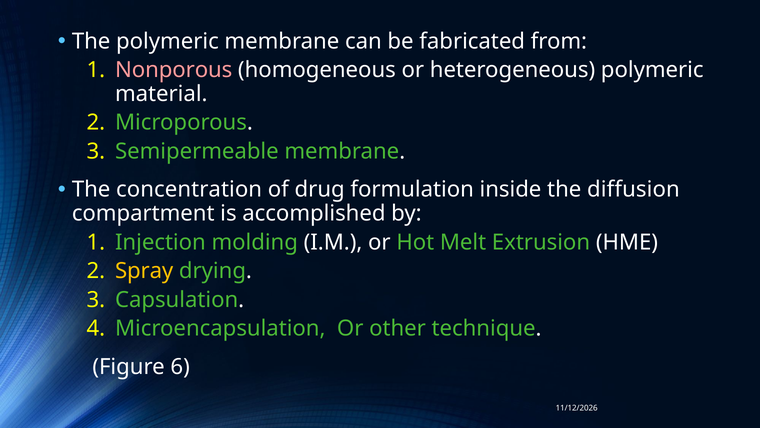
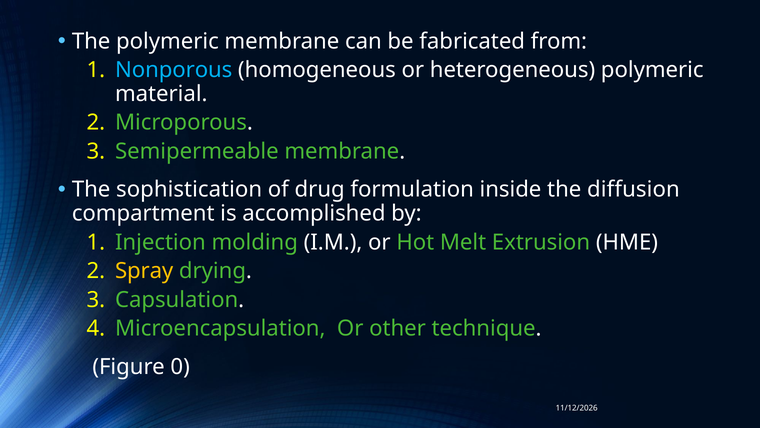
Nonporous colour: pink -> light blue
concentration: concentration -> sophistication
6: 6 -> 0
